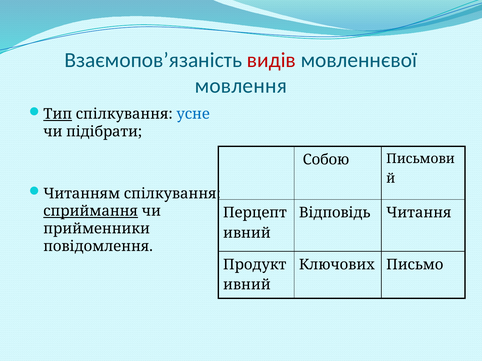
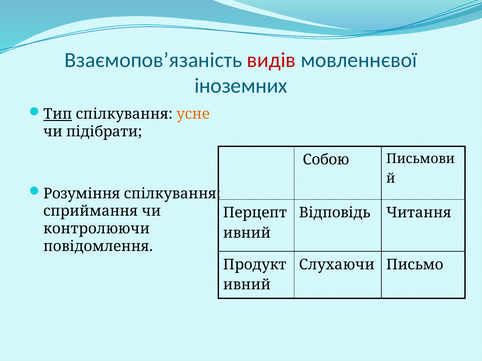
мовлення: мовлення -> іноземних
усне colour: blue -> orange
Читанням: Читанням -> Розуміння
сприймання underline: present -> none
прийменники: прийменники -> контролюючи
Ключових: Ключових -> Слухаючи
